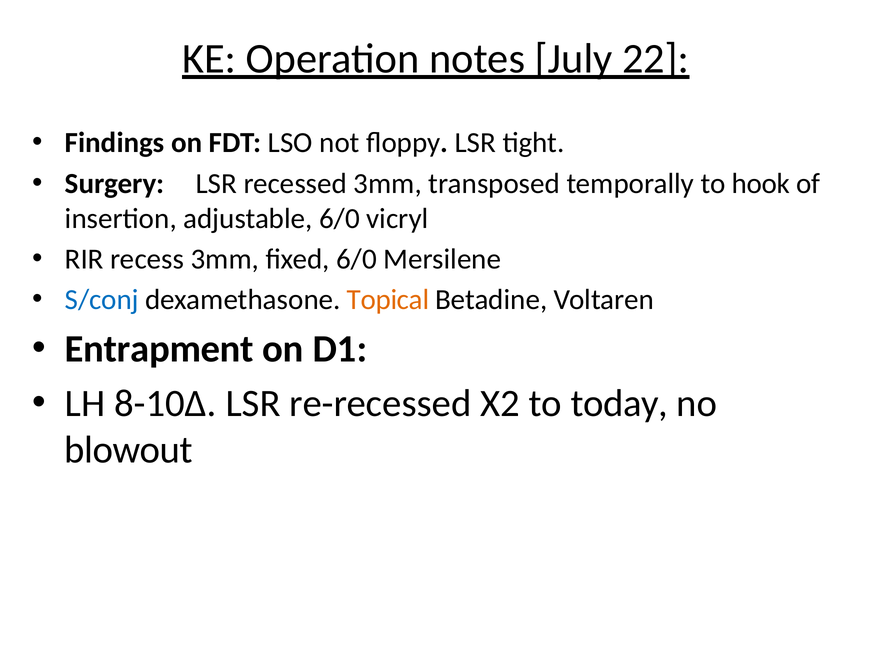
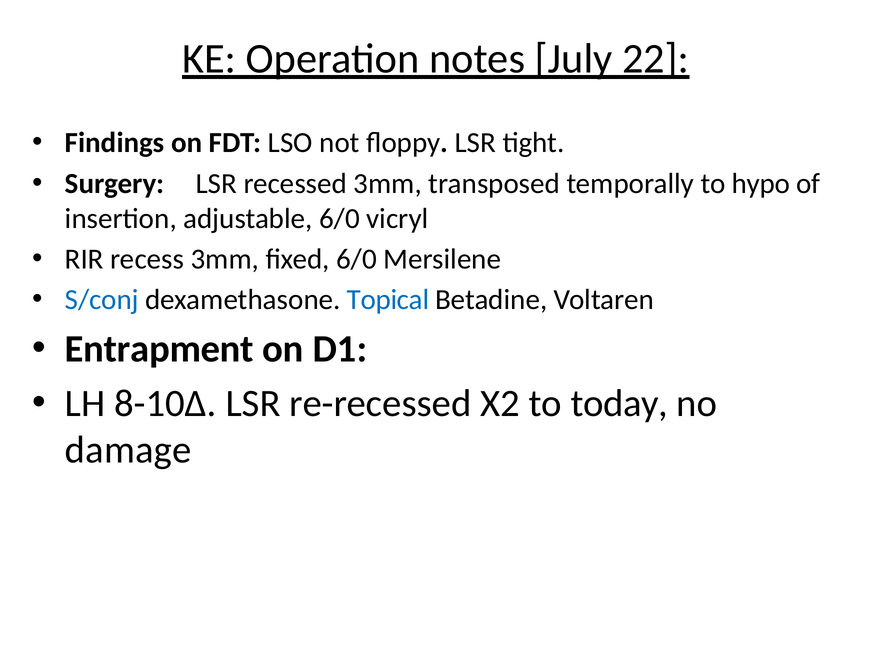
hook: hook -> hypo
Topical colour: orange -> blue
blowout: blowout -> damage
